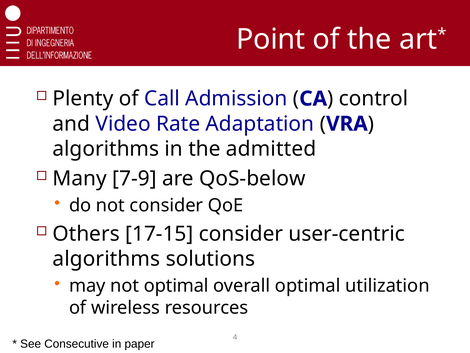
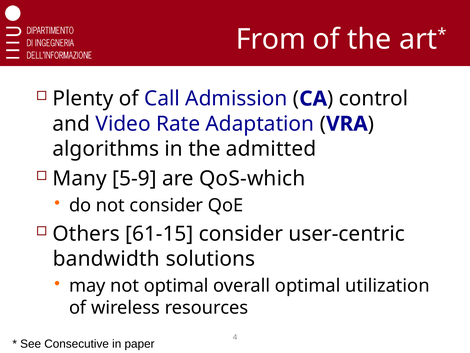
Point: Point -> From
7-9: 7-9 -> 5-9
QoS-below: QoS-below -> QoS-which
17-15: 17-15 -> 61-15
algorithms at (106, 259): algorithms -> bandwidth
